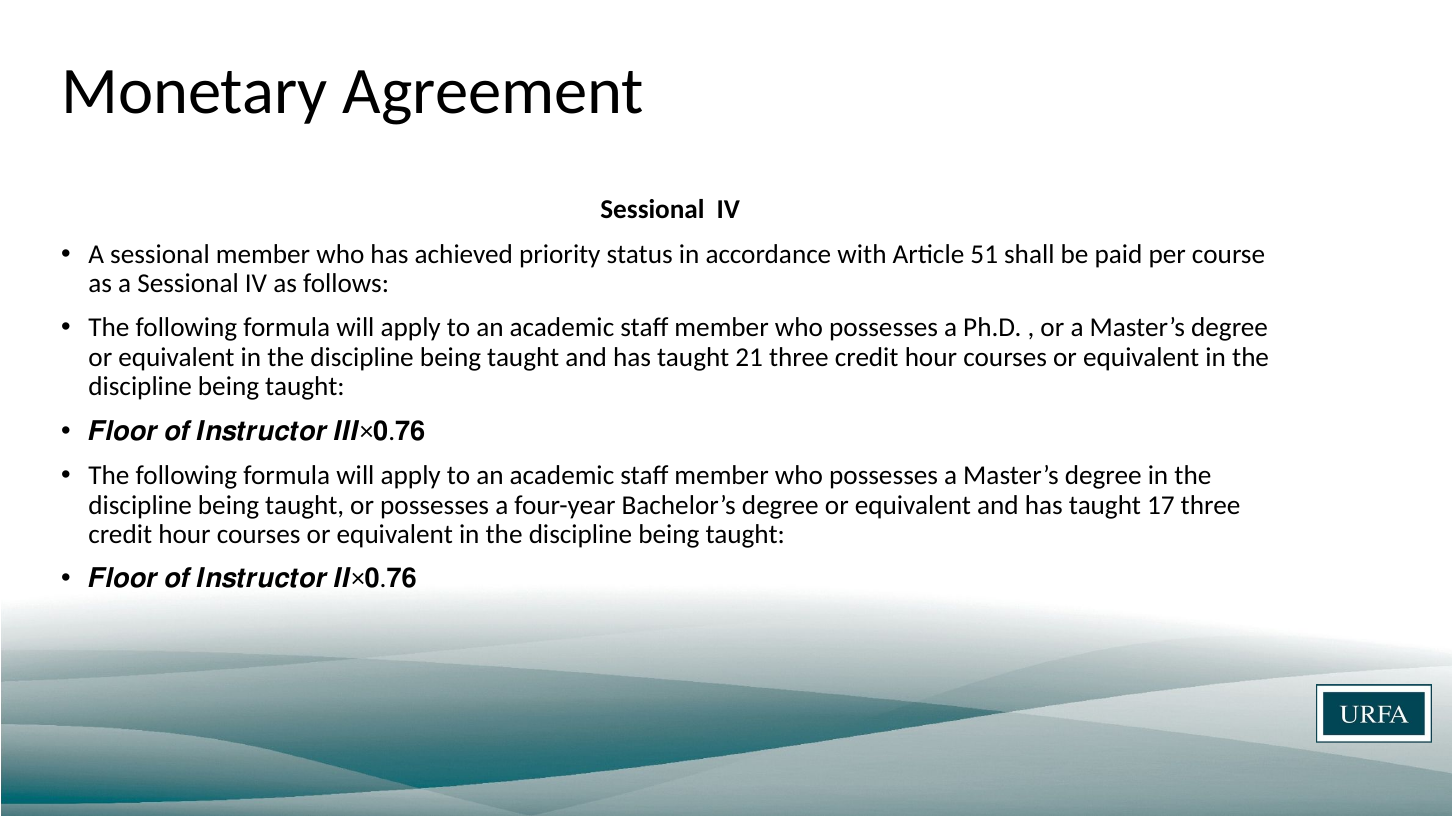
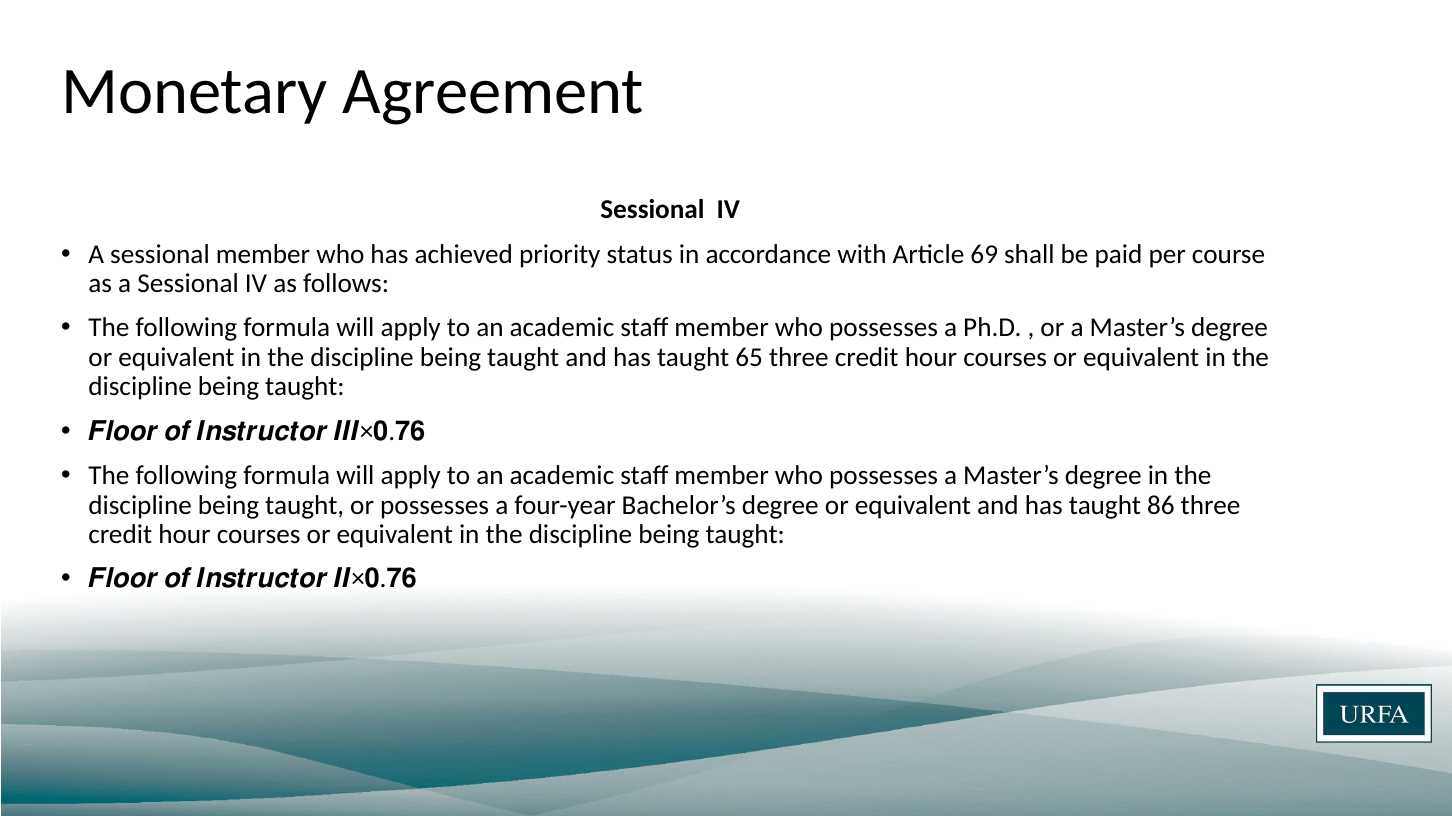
51: 51 -> 69
21: 21 -> 65
17: 17 -> 86
